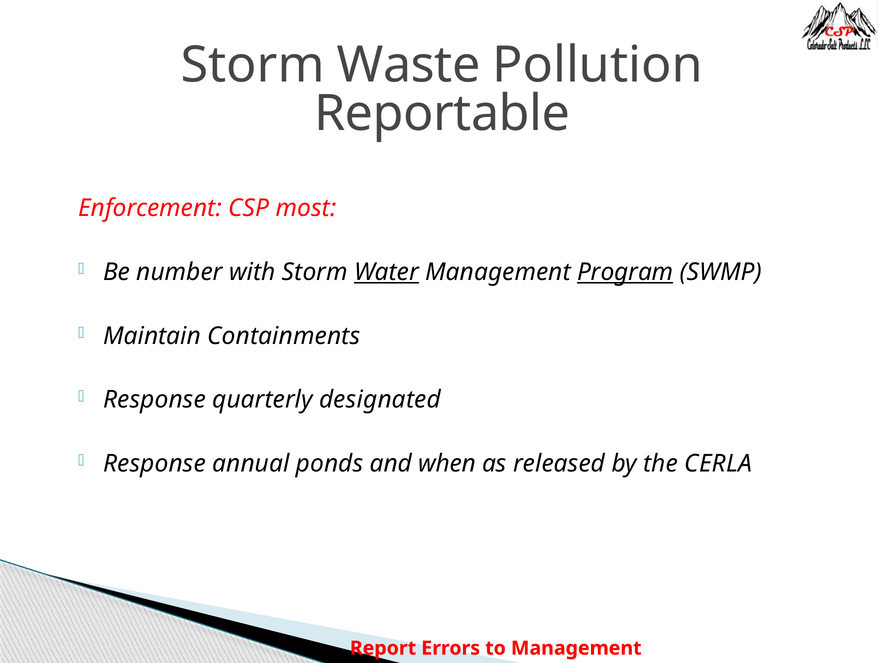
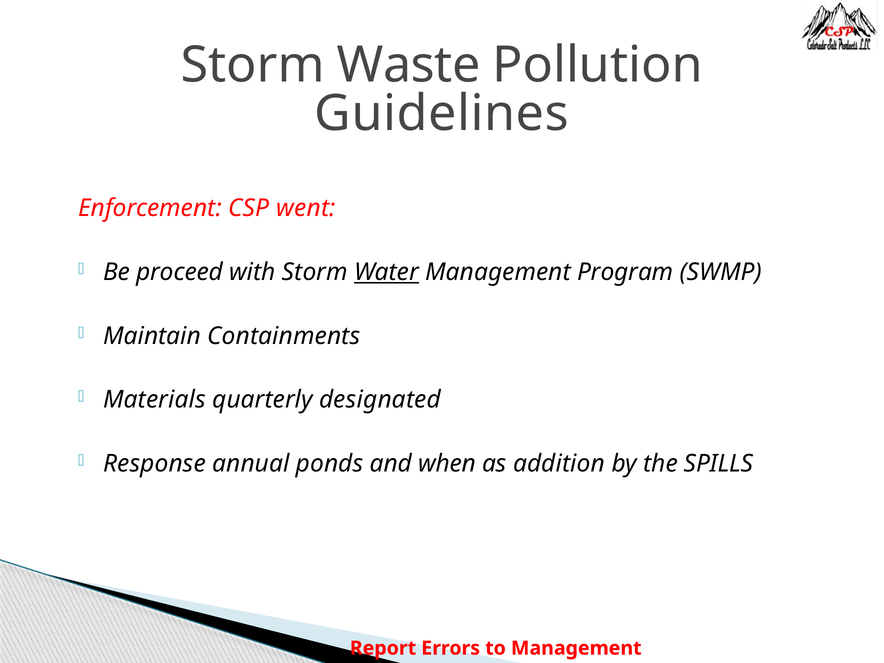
Reportable: Reportable -> Guidelines
most: most -> went
number: number -> proceed
Program underline: present -> none
Response at (154, 400): Response -> Materials
released: released -> addition
CERLA: CERLA -> SPILLS
